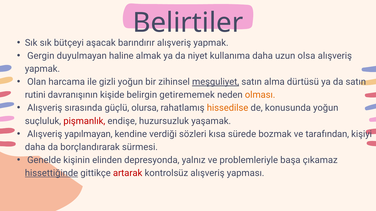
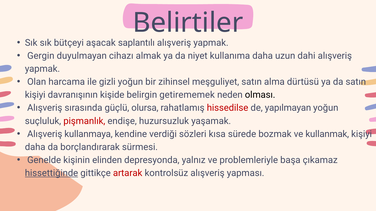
barındırır: barındırır -> saplantılı
haline: haline -> cihazı
olsa: olsa -> dahi
meşguliyet underline: present -> none
rutini at (35, 95): rutini -> kişiyi
olması colour: orange -> black
hissedilse colour: orange -> red
konusunda: konusunda -> yapılmayan
yapılmayan: yapılmayan -> kullanmaya
tarafından: tarafından -> kullanmak
